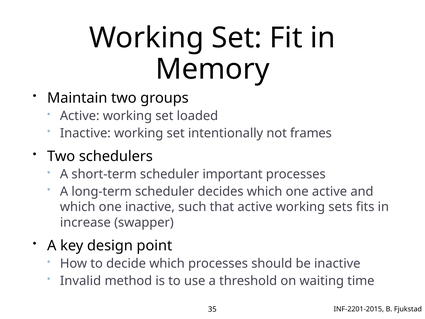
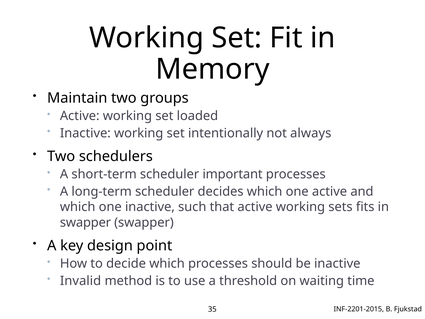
frames: frames -> always
increase at (85, 222): increase -> swapper
